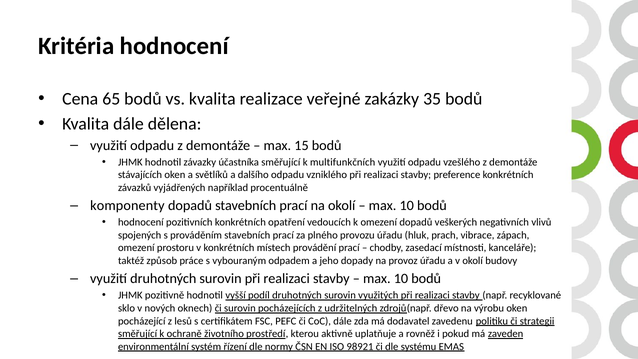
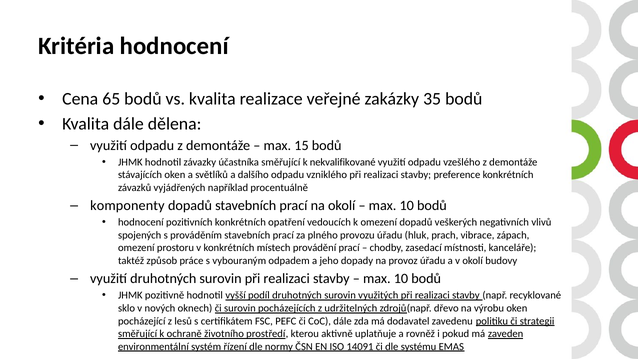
multifunkčních: multifunkčních -> nekvalifikované
98921: 98921 -> 14091
